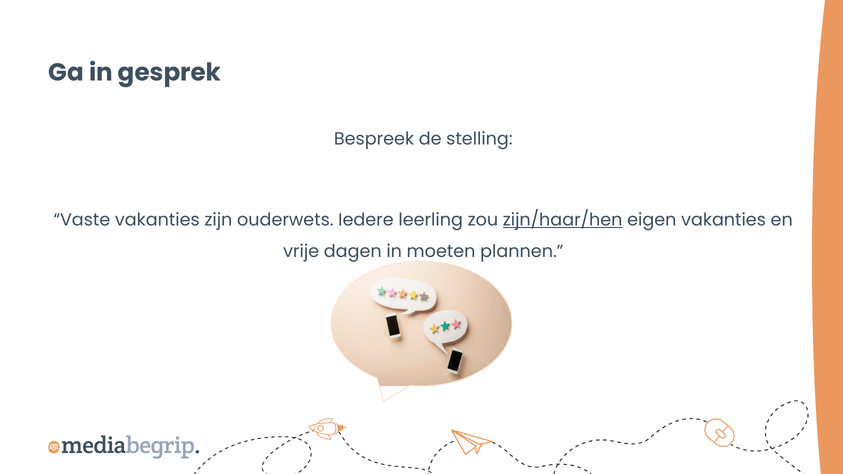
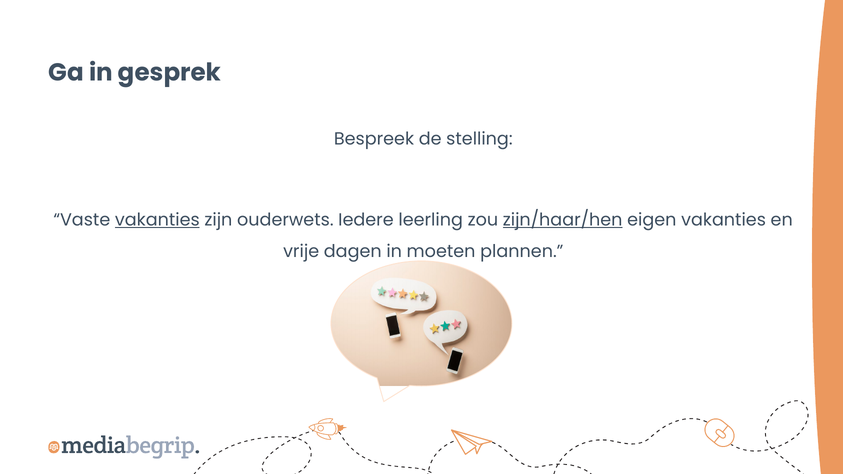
vakanties at (157, 220) underline: none -> present
